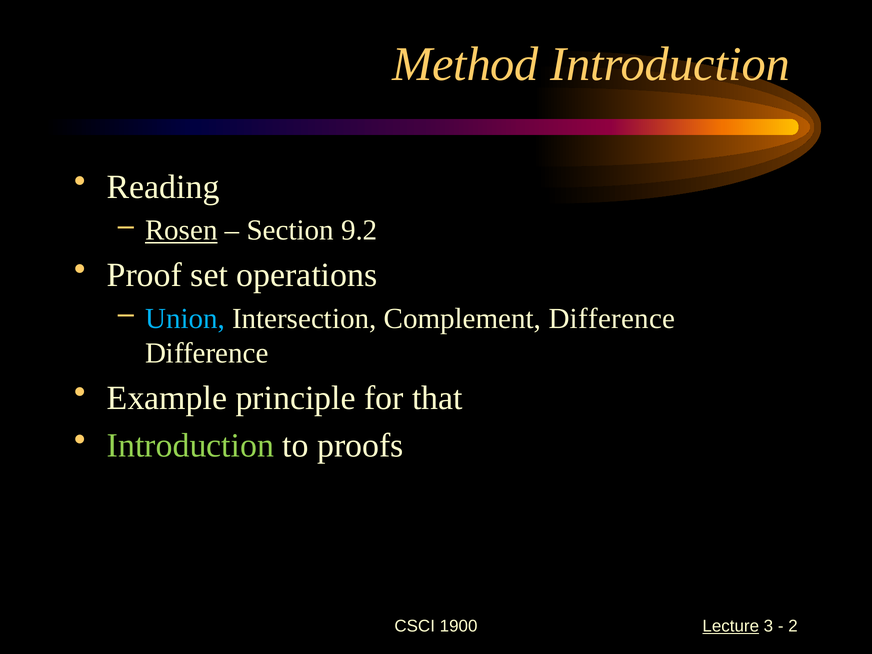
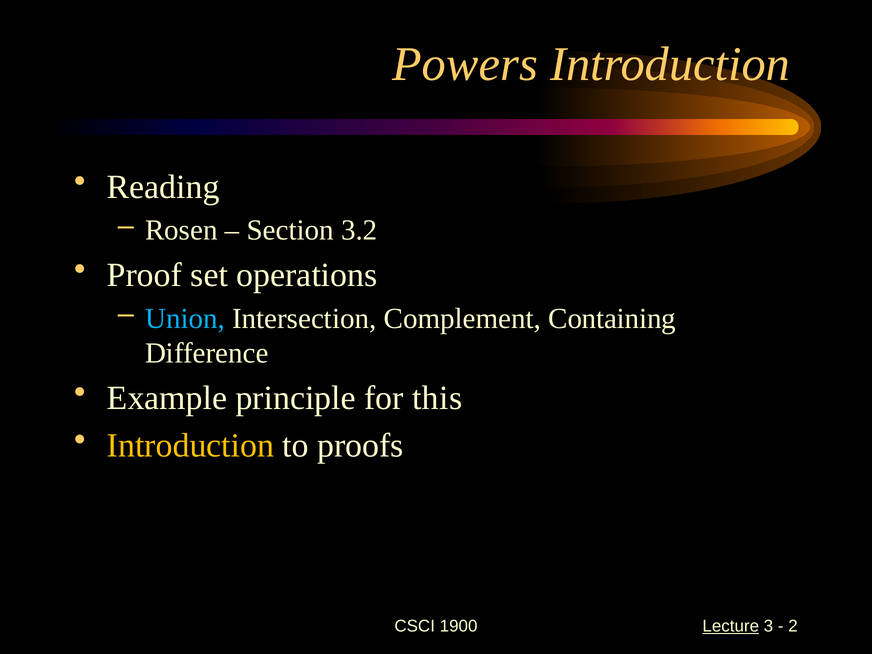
Method: Method -> Powers
Rosen underline: present -> none
9.2: 9.2 -> 3.2
Complement Difference: Difference -> Containing
that: that -> this
Introduction at (190, 446) colour: light green -> yellow
